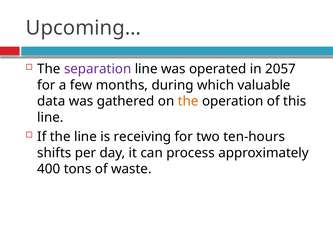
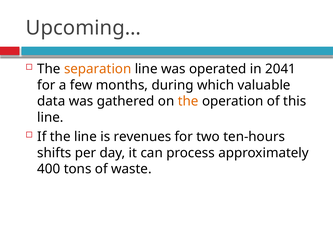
separation colour: purple -> orange
2057: 2057 -> 2041
receiving: receiving -> revenues
